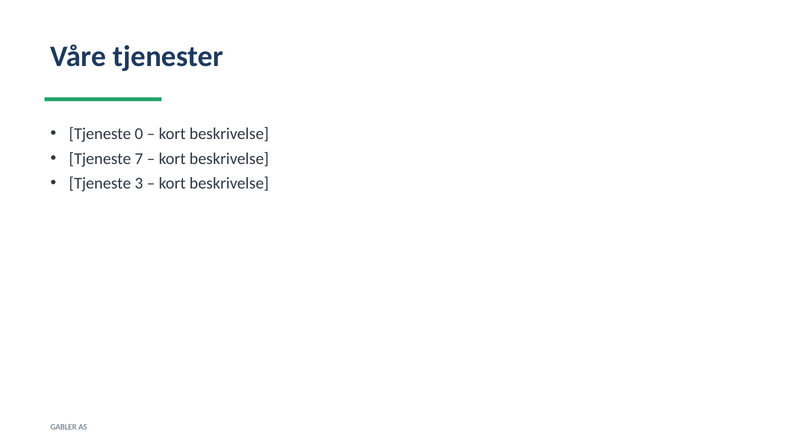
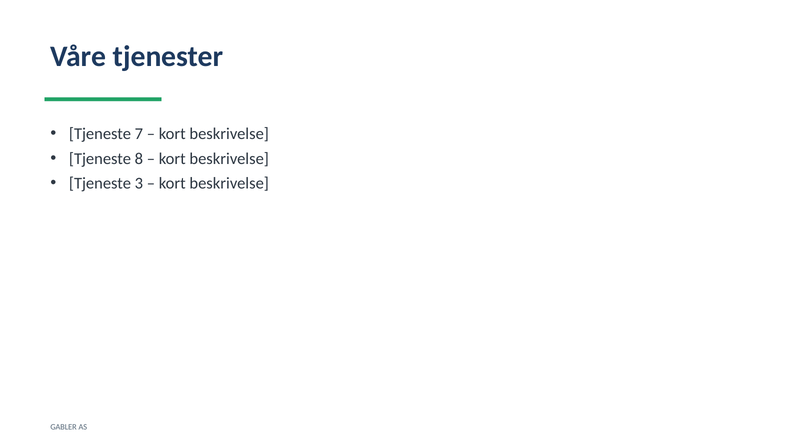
0: 0 -> 7
7: 7 -> 8
